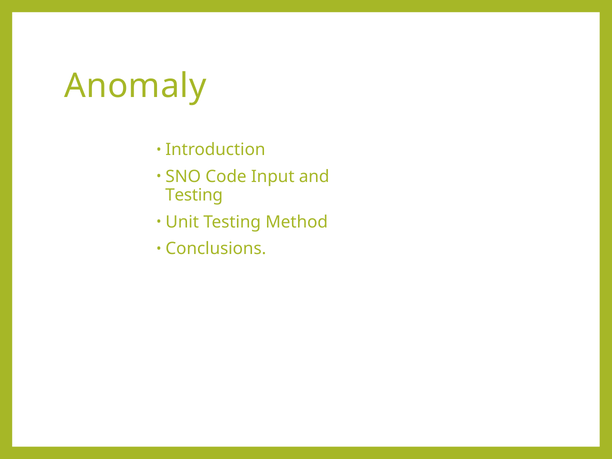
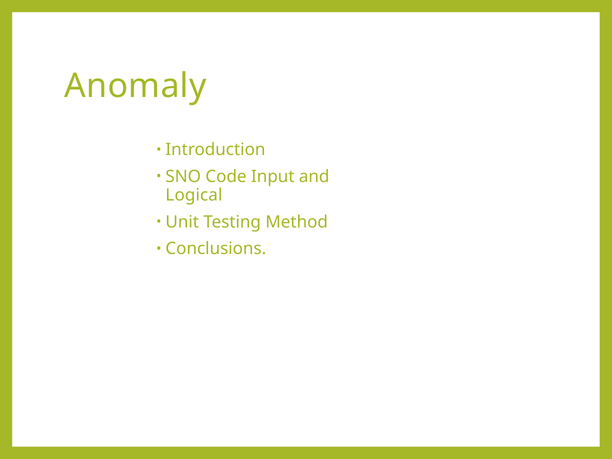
Testing at (194, 195): Testing -> Logical
